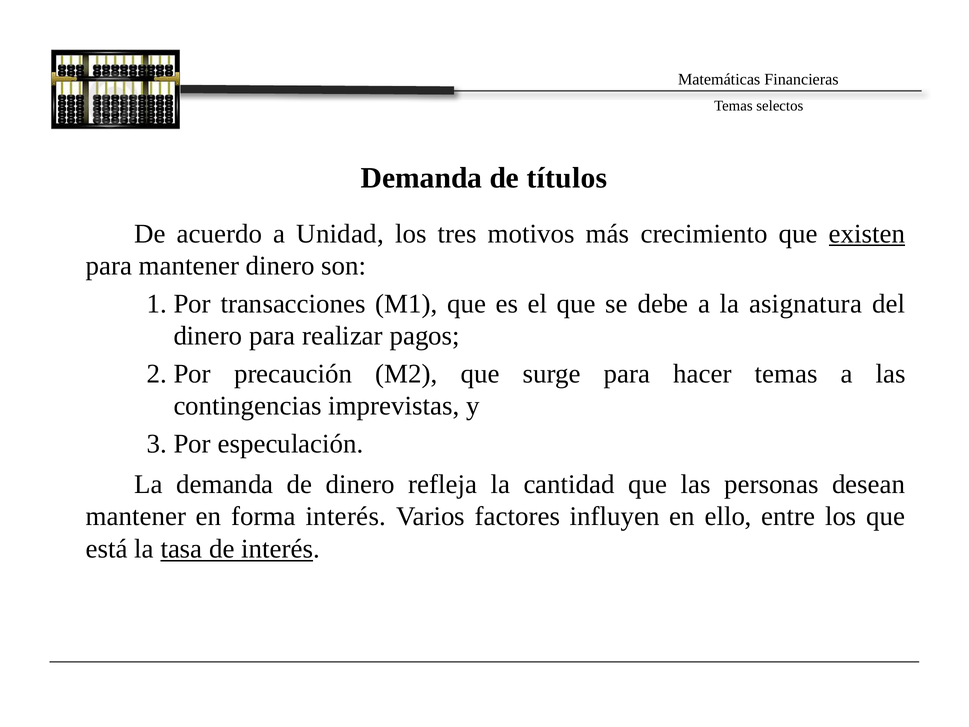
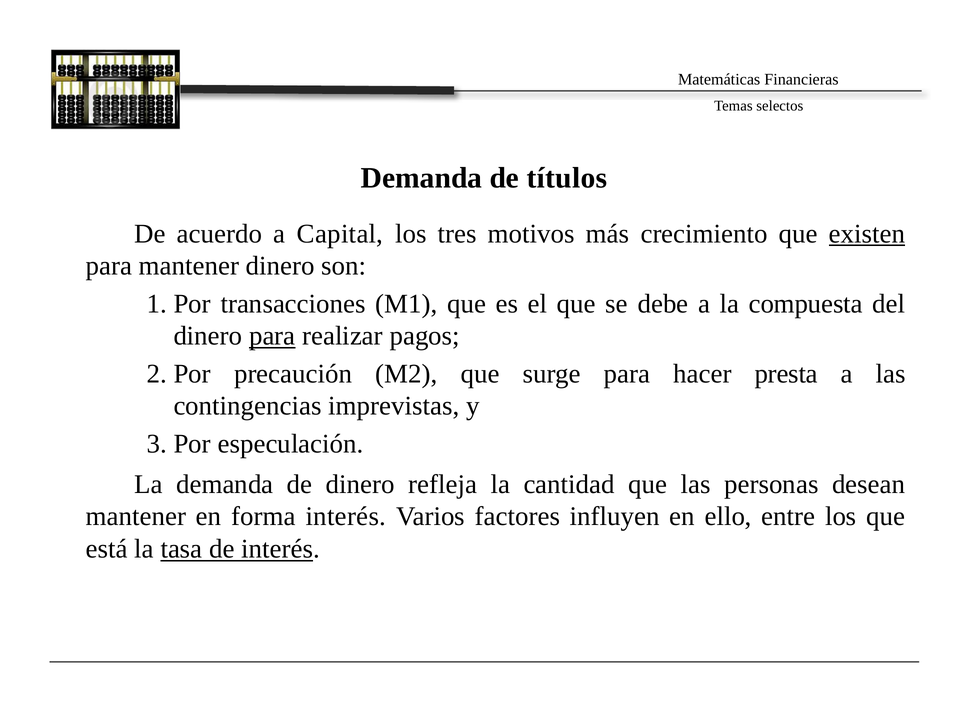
Unidad: Unidad -> Capital
asignatura: asignatura -> compuesta
para at (272, 336) underline: none -> present
hacer temas: temas -> presta
